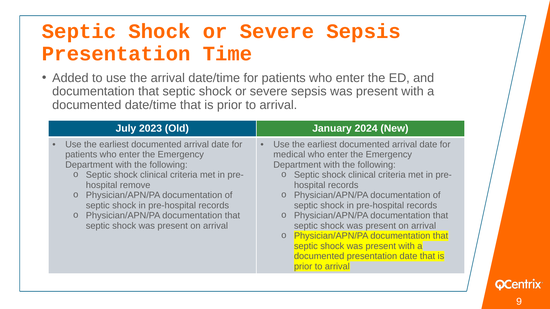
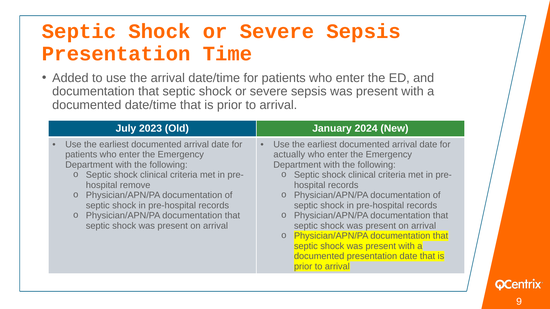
medical: medical -> actually
